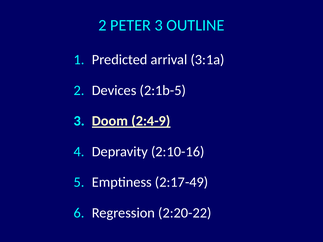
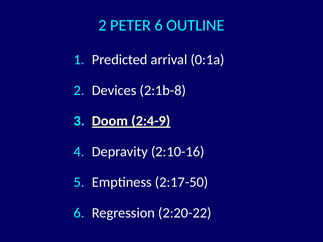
PETER 3: 3 -> 6
3:1a: 3:1a -> 0:1a
2:1b-5: 2:1b-5 -> 2:1b-8
2:17-49: 2:17-49 -> 2:17-50
